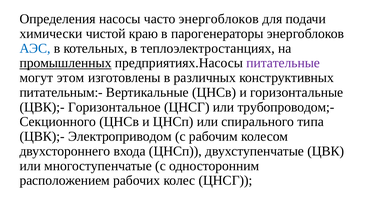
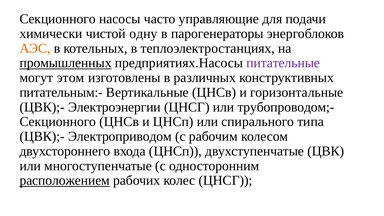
Определения at (58, 19): Определения -> Секционного
часто энергоблоков: энергоблоков -> управляющие
краю: краю -> одну
АЭС colour: blue -> orange
Горизонтальное: Горизонтальное -> Электроэнергии
расположением underline: none -> present
